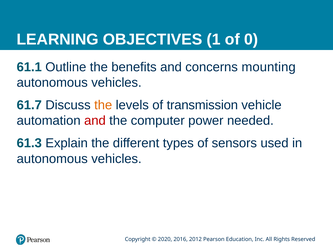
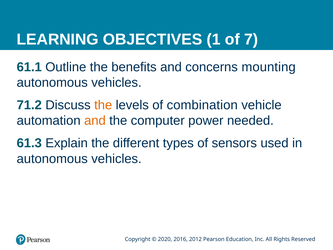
0: 0 -> 7
61.7: 61.7 -> 71.2
transmission: transmission -> combination
and at (95, 121) colour: red -> orange
